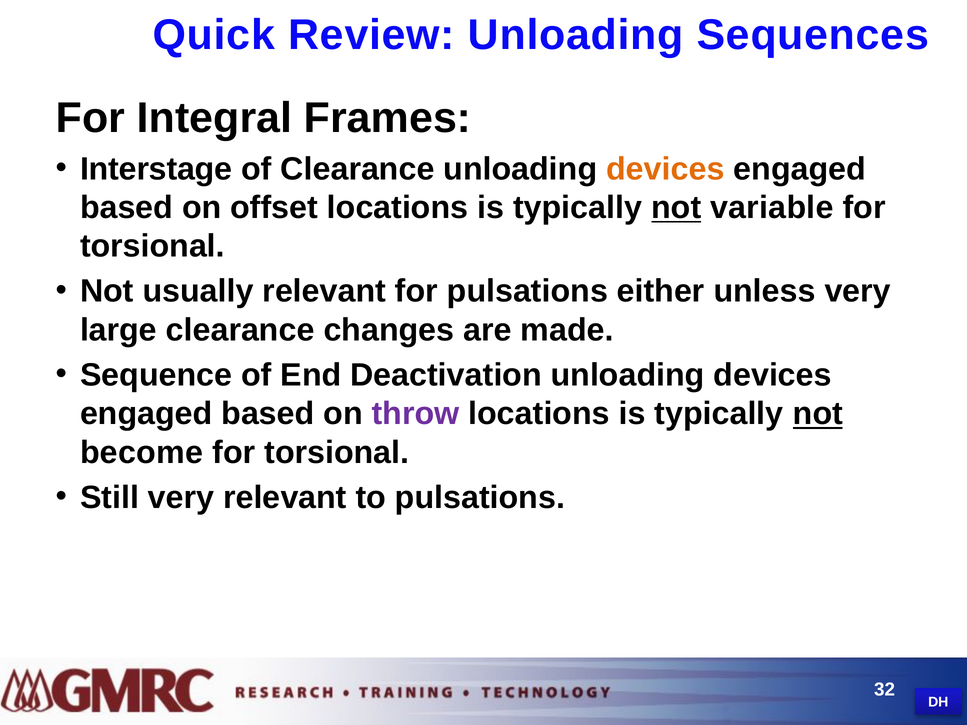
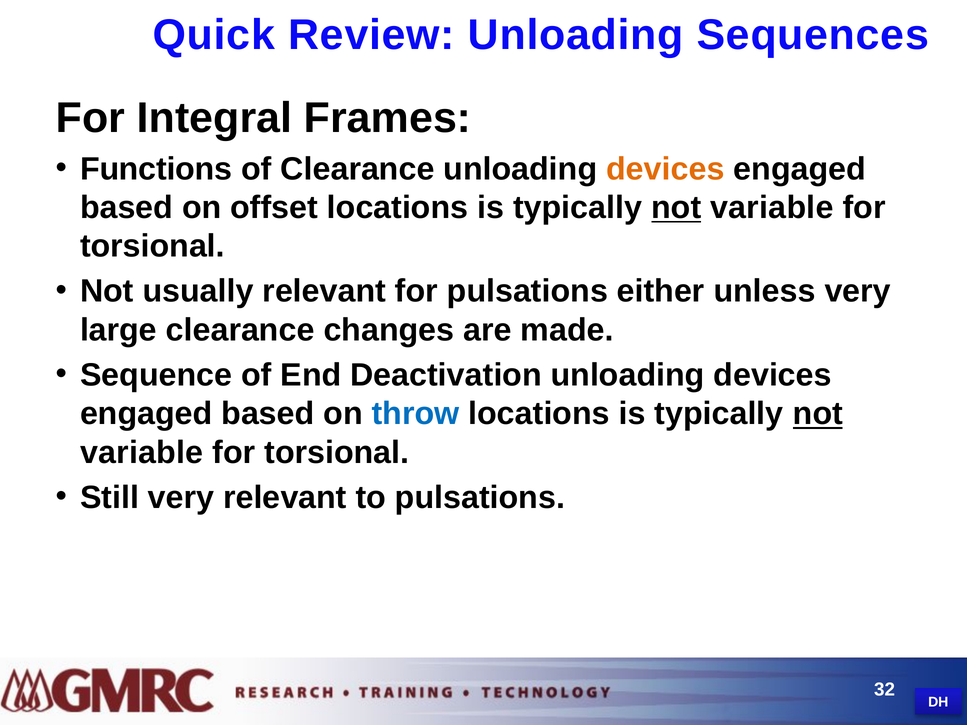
Interstage: Interstage -> Functions
throw colour: purple -> blue
become at (142, 453): become -> variable
